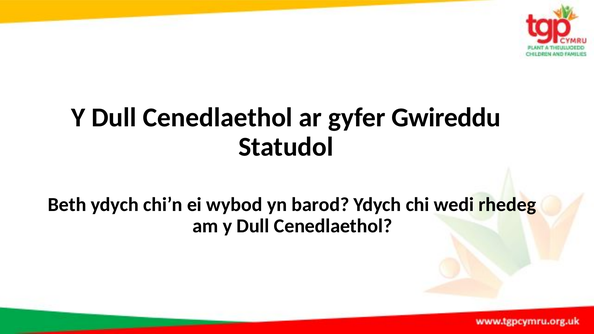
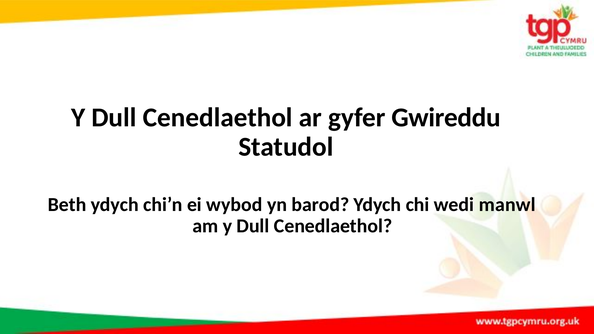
rhedeg: rhedeg -> manwl
